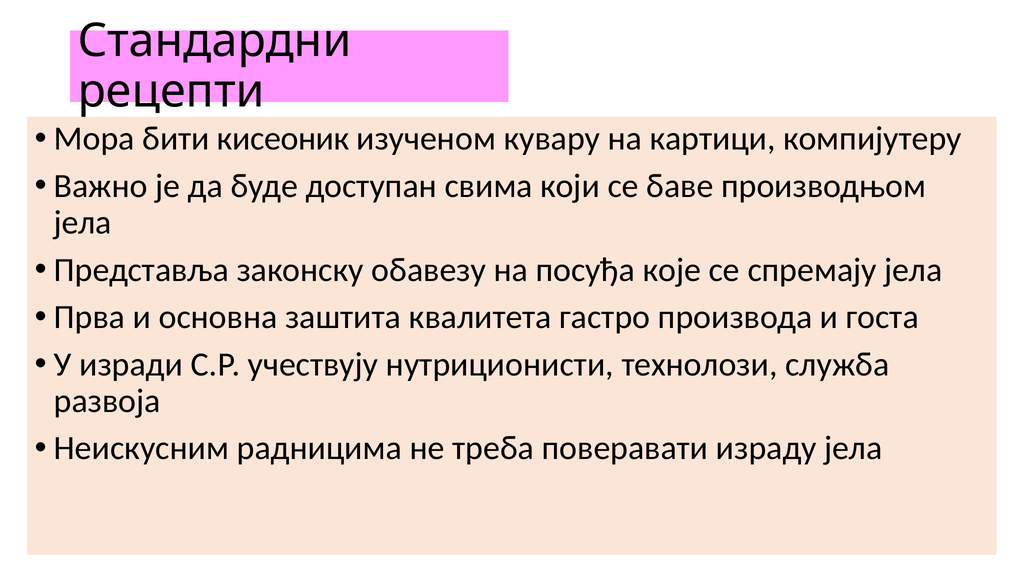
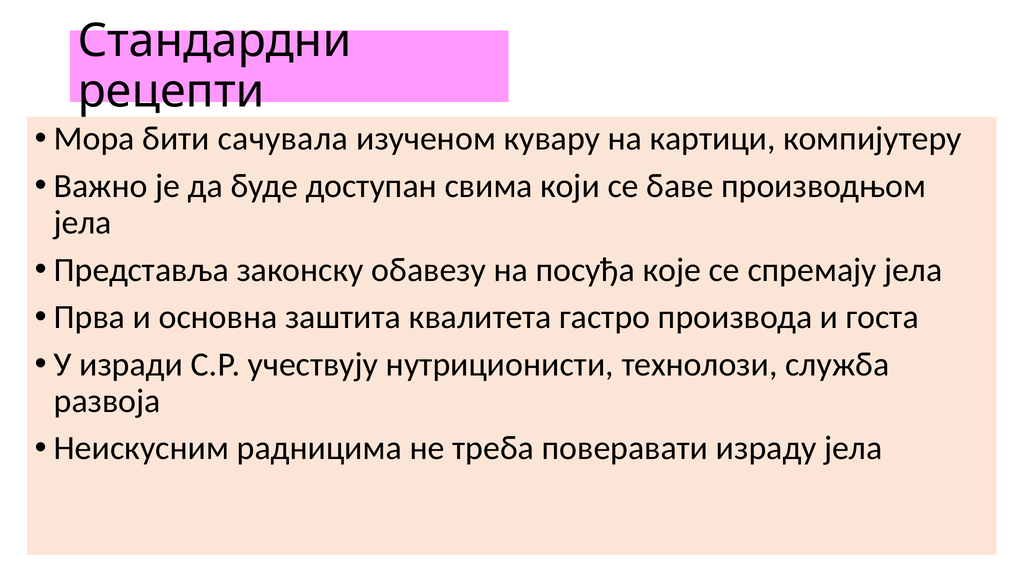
кисеоник: кисеоник -> сачувала
